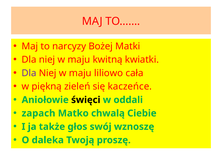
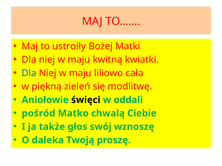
narcyzy: narcyzy -> ustroiły
Dla at (29, 73) colour: purple -> blue
kaczeńce: kaczeńce -> modlitwę
zapach: zapach -> pośród
